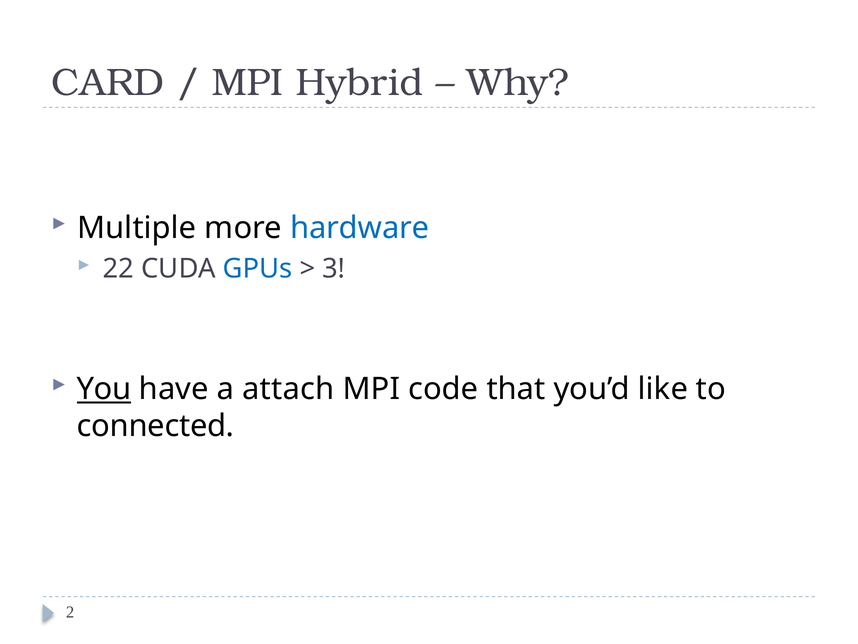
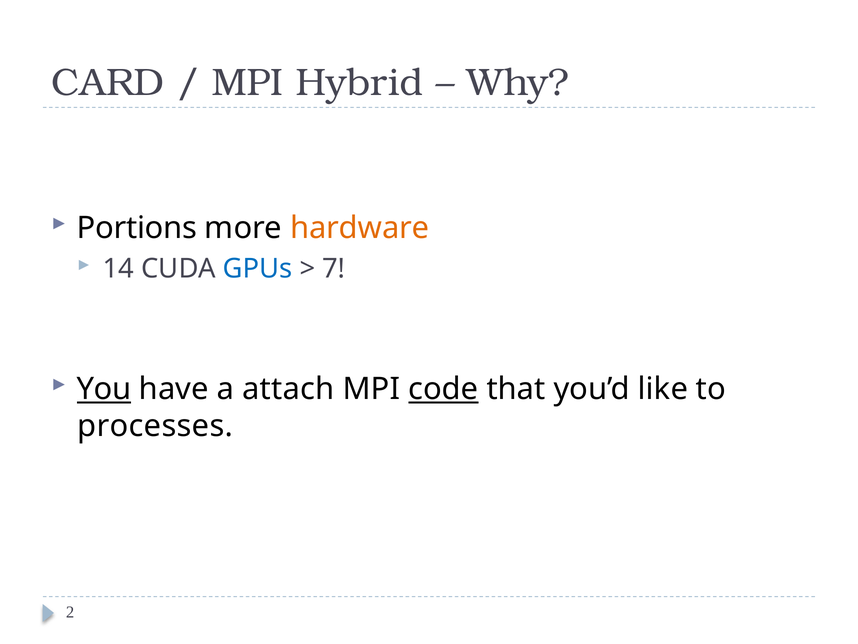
Multiple: Multiple -> Portions
hardware colour: blue -> orange
22: 22 -> 14
3: 3 -> 7
code underline: none -> present
connected: connected -> processes
